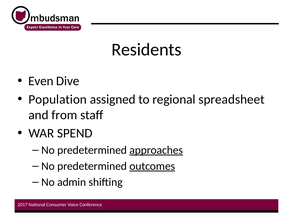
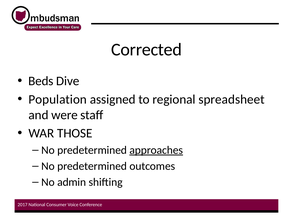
Residents: Residents -> Corrected
Even: Even -> Beds
from: from -> were
SPEND: SPEND -> THOSE
outcomes underline: present -> none
